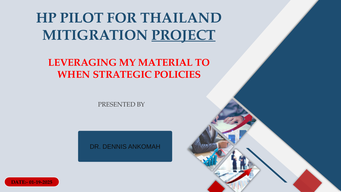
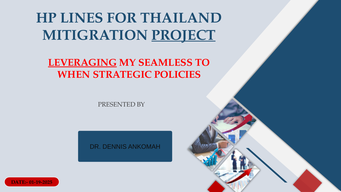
PILOT: PILOT -> LINES
LEVERAGING underline: none -> present
MATERIAL: MATERIAL -> SEAMLESS
